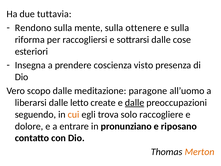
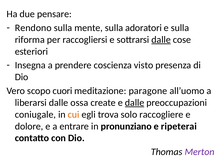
tuttavia: tuttavia -> pensare
ottenere: ottenere -> adoratori
dalle at (161, 40) underline: none -> present
scopo dalle: dalle -> cuori
letto: letto -> ossa
seguendo: seguendo -> coniugale
riposano: riposano -> ripeterai
Merton colour: orange -> purple
